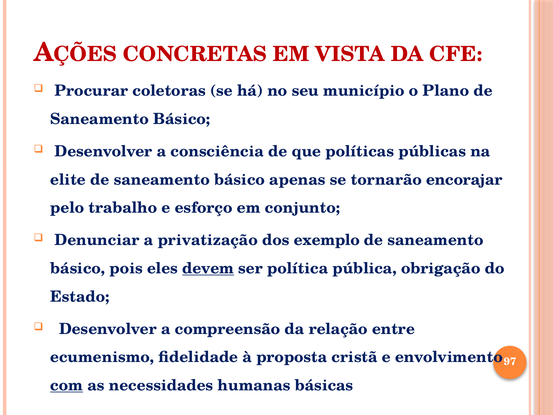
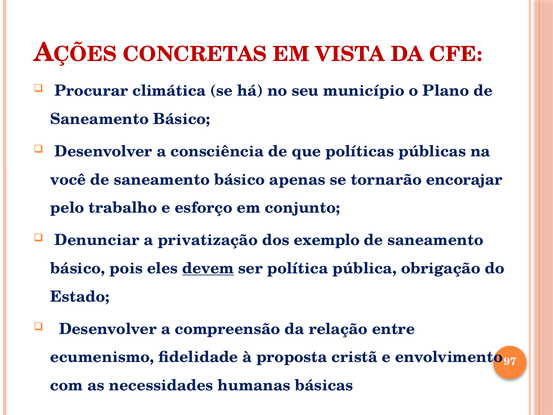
coletoras: coletoras -> climática
elite: elite -> você
com underline: present -> none
